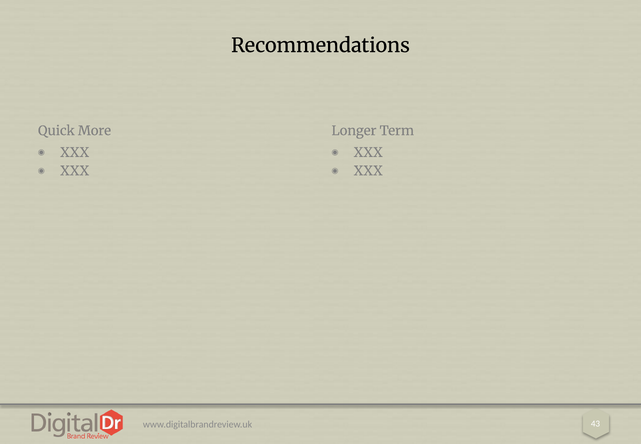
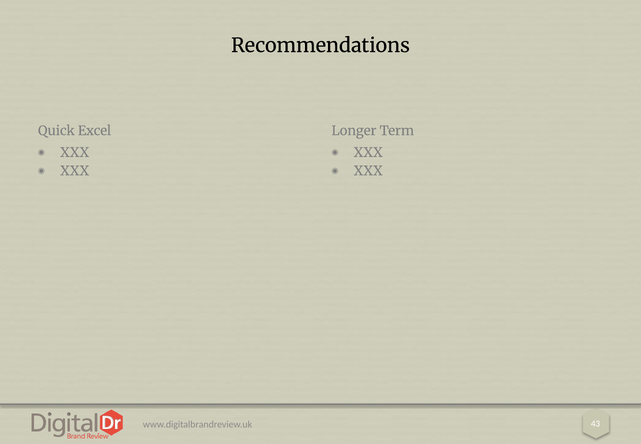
More: More -> Excel
